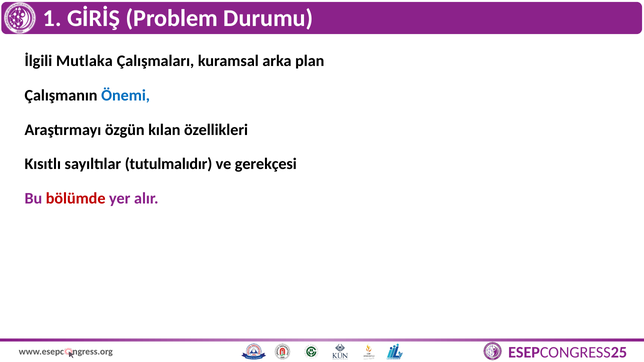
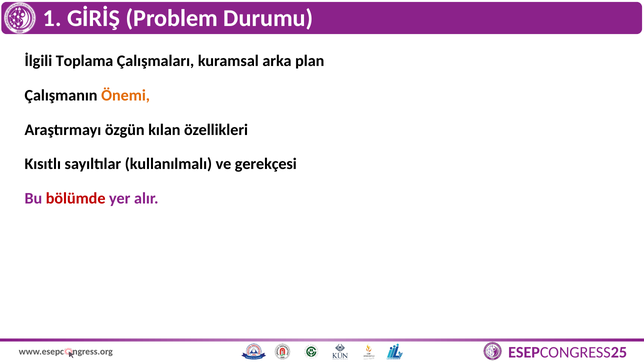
Mutlaka: Mutlaka -> Toplama
Önemi colour: blue -> orange
tutulmalıdır: tutulmalıdır -> kullanılmalı
